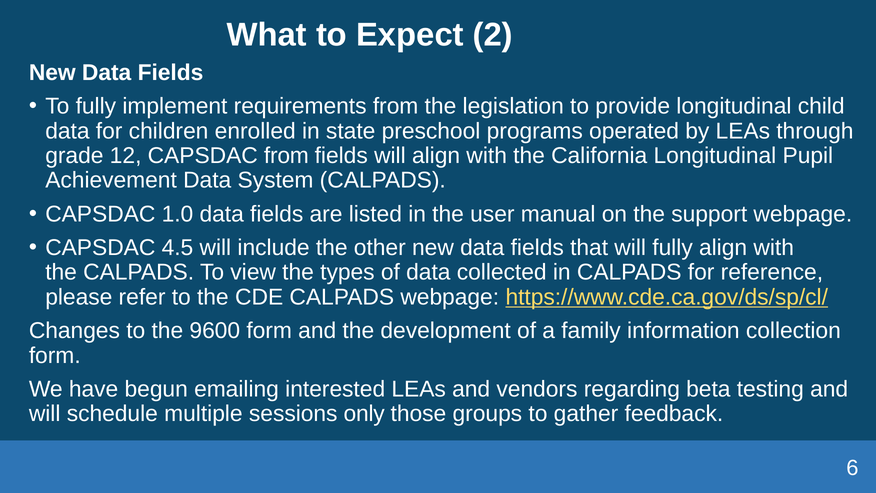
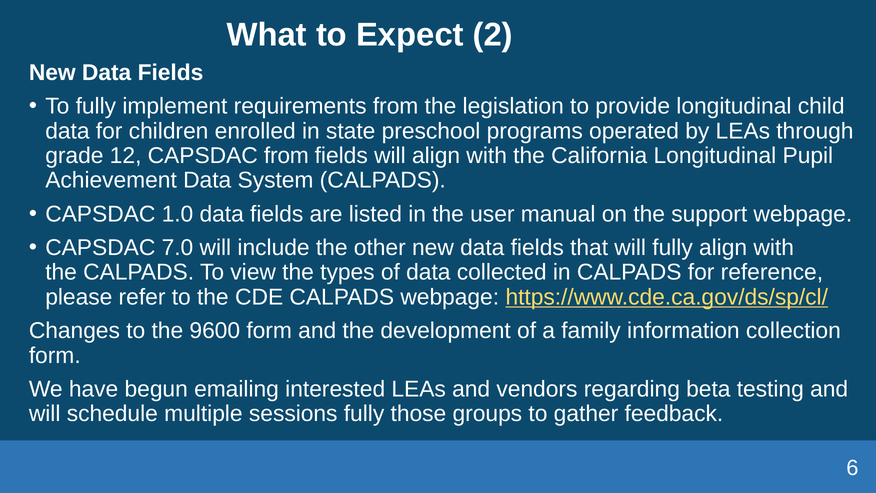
4.5: 4.5 -> 7.0
sessions only: only -> fully
